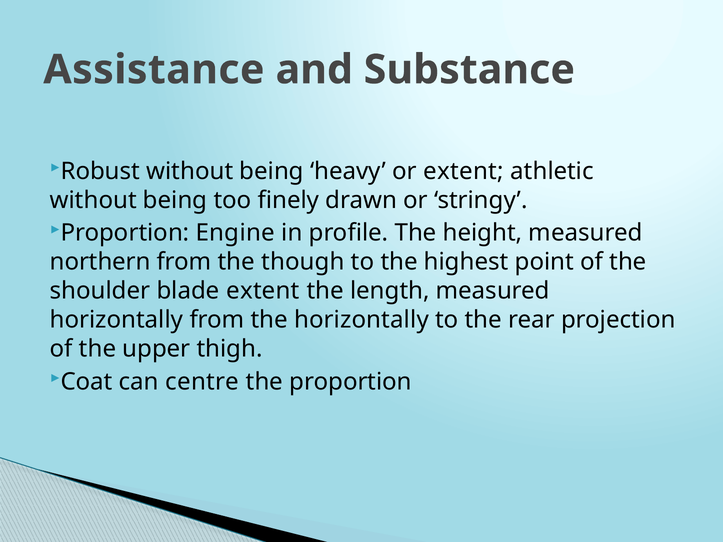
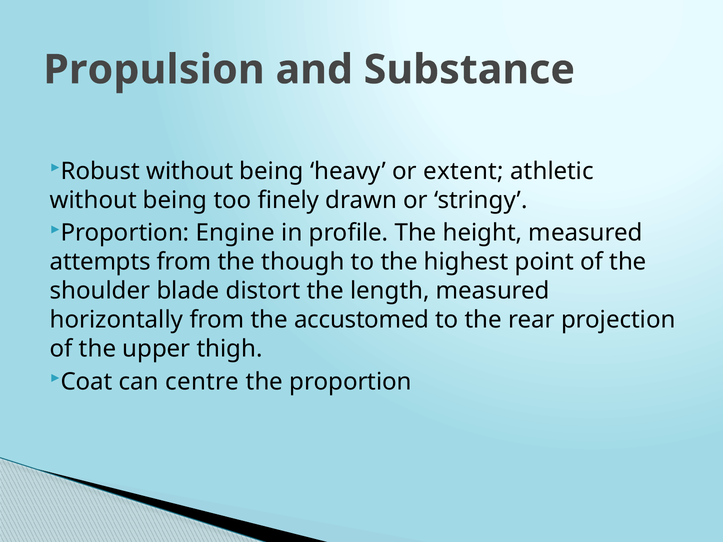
Assistance: Assistance -> Propulsion
northern: northern -> attempts
blade extent: extent -> distort
the horizontally: horizontally -> accustomed
